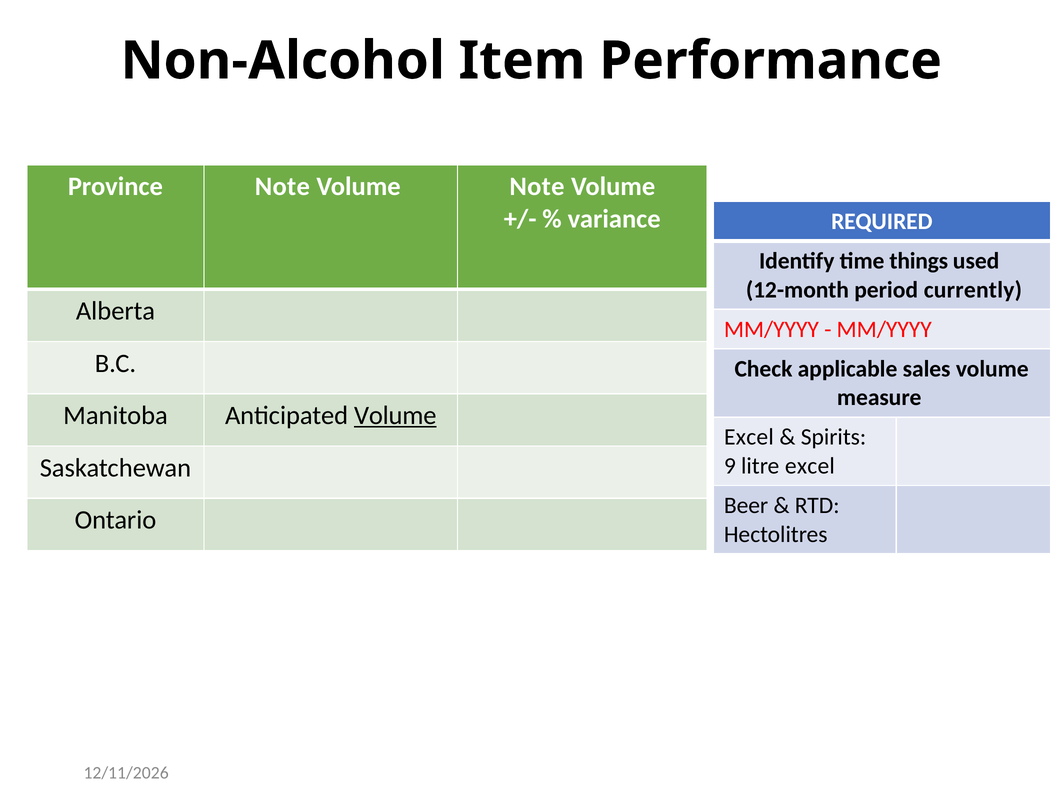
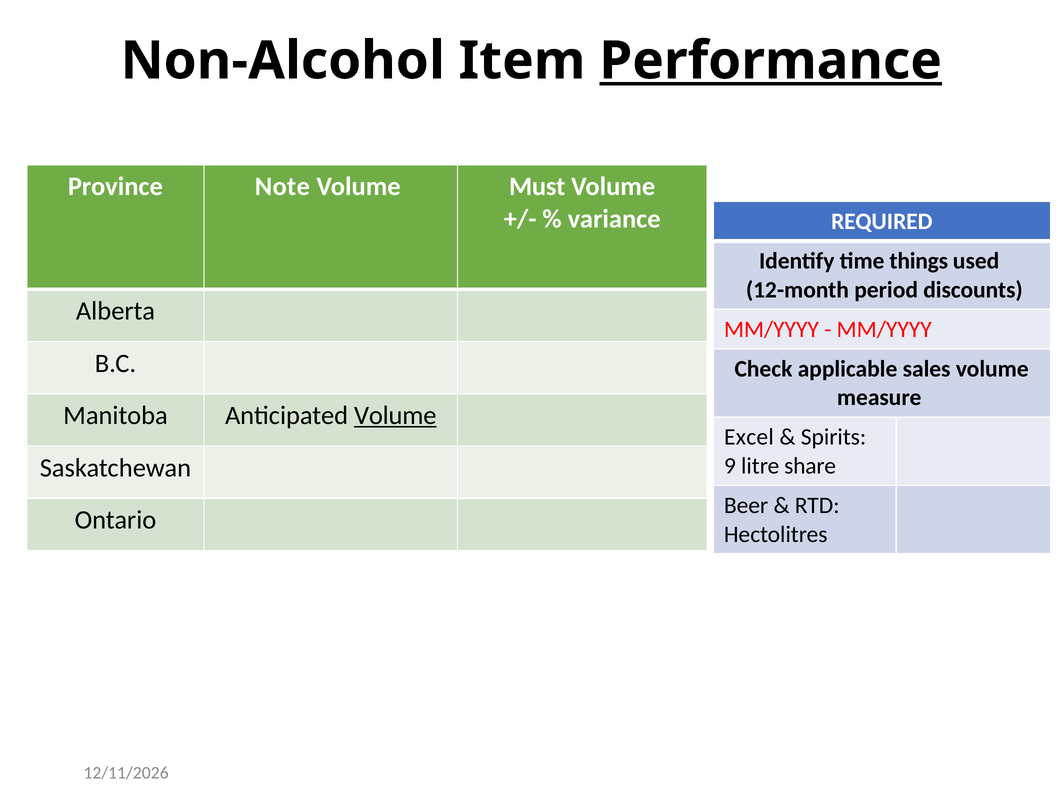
Performance underline: none -> present
Volume Note: Note -> Must
currently: currently -> discounts
litre excel: excel -> share
